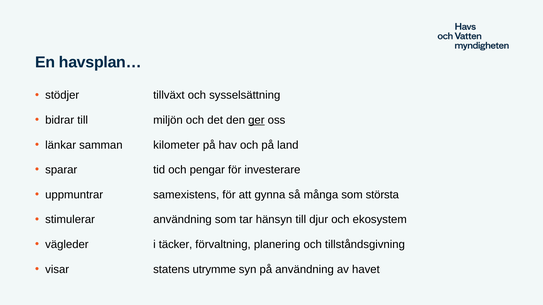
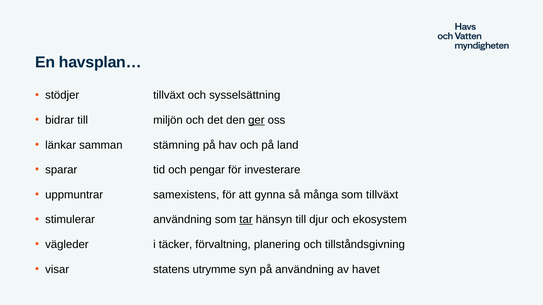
kilometer: kilometer -> stämning
som största: största -> tillväxt
tar underline: none -> present
